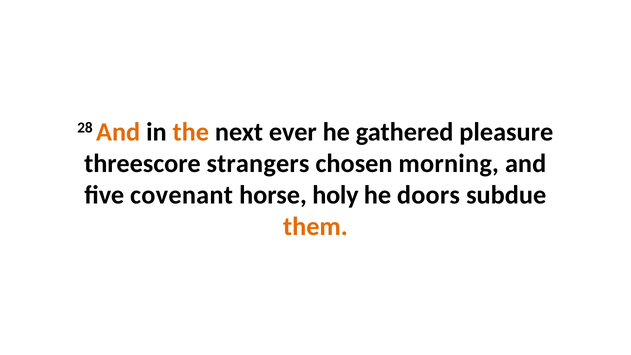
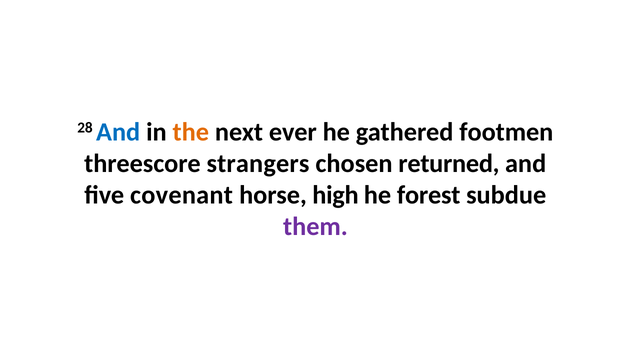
And at (118, 132) colour: orange -> blue
pleasure: pleasure -> footmen
morning: morning -> returned
holy: holy -> high
doors: doors -> forest
them colour: orange -> purple
